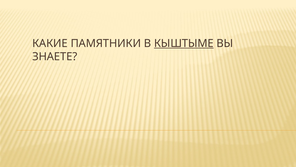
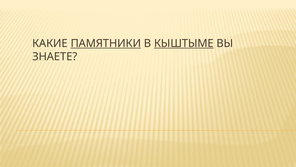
ПАМЯТНИКИ underline: none -> present
